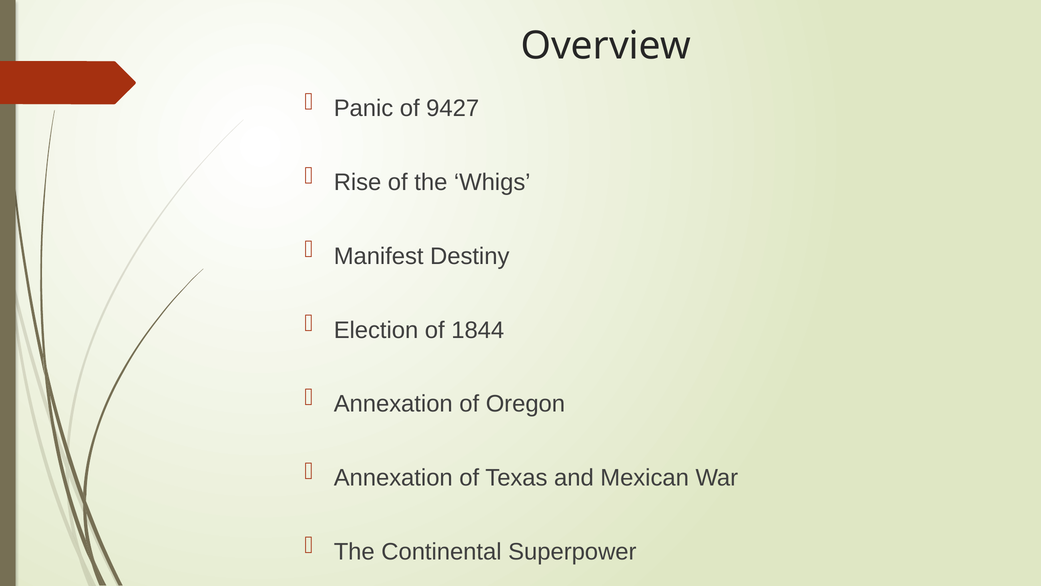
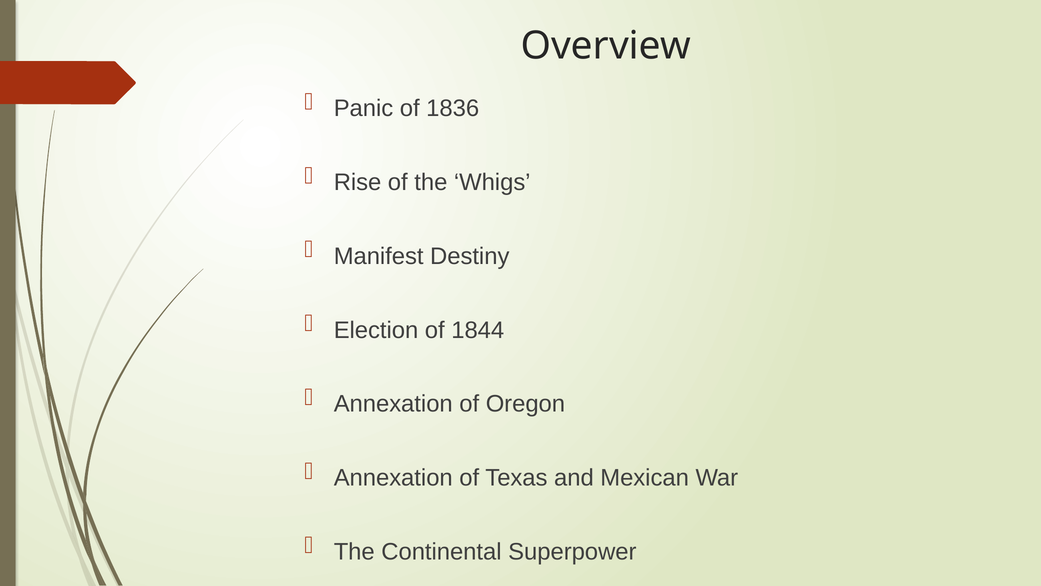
9427: 9427 -> 1836
